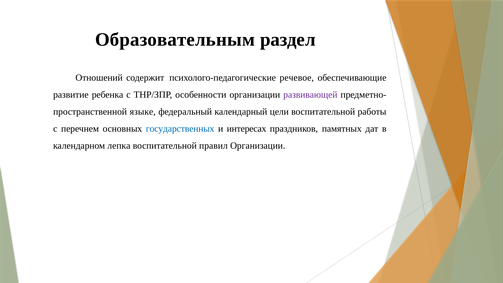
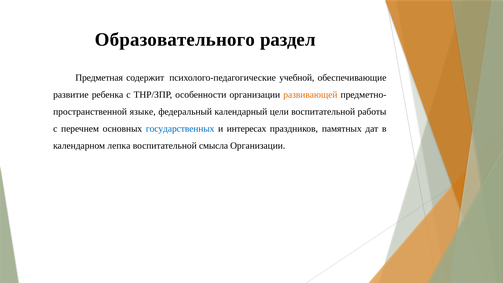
Образовательным: Образовательным -> Образовательного
Отношений: Отношений -> Предметная
речевое: речевое -> учебной
развивающей colour: purple -> orange
правил: правил -> смысла
